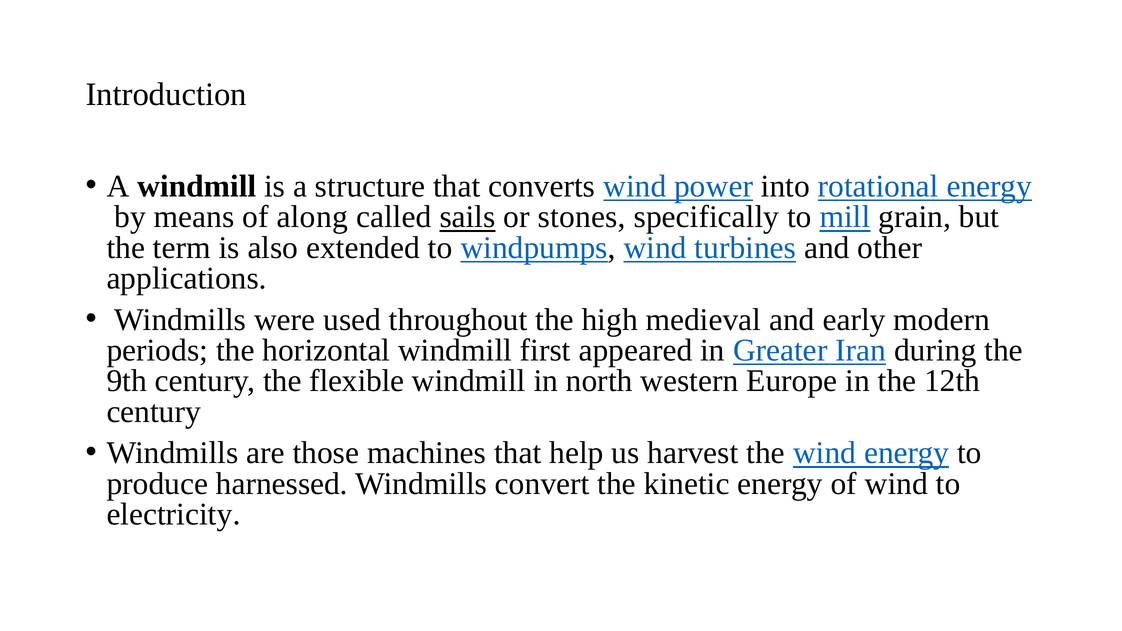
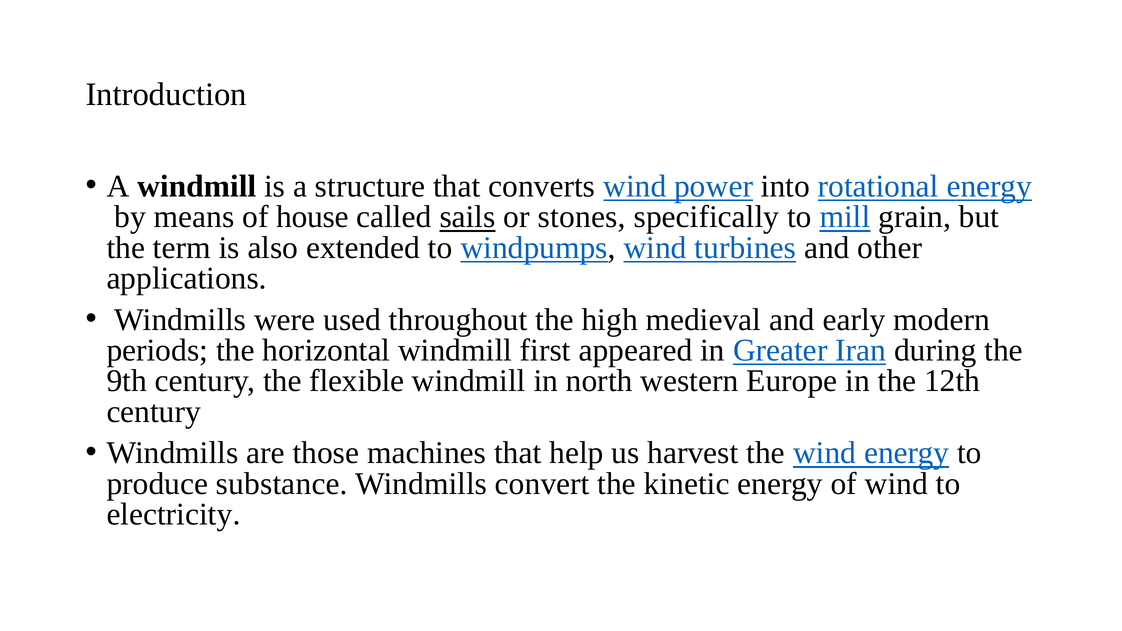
along: along -> house
harnessed: harnessed -> substance
